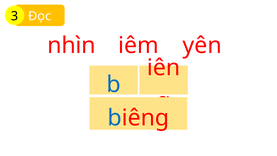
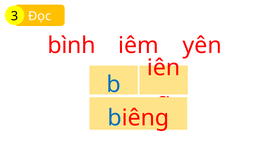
nhìn: nhìn -> bình
